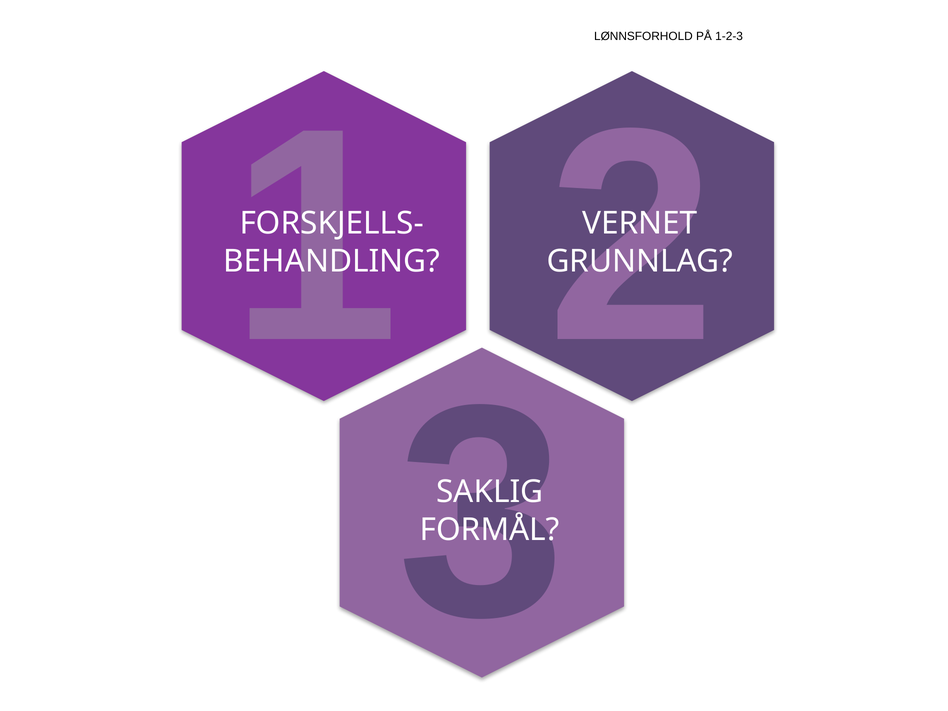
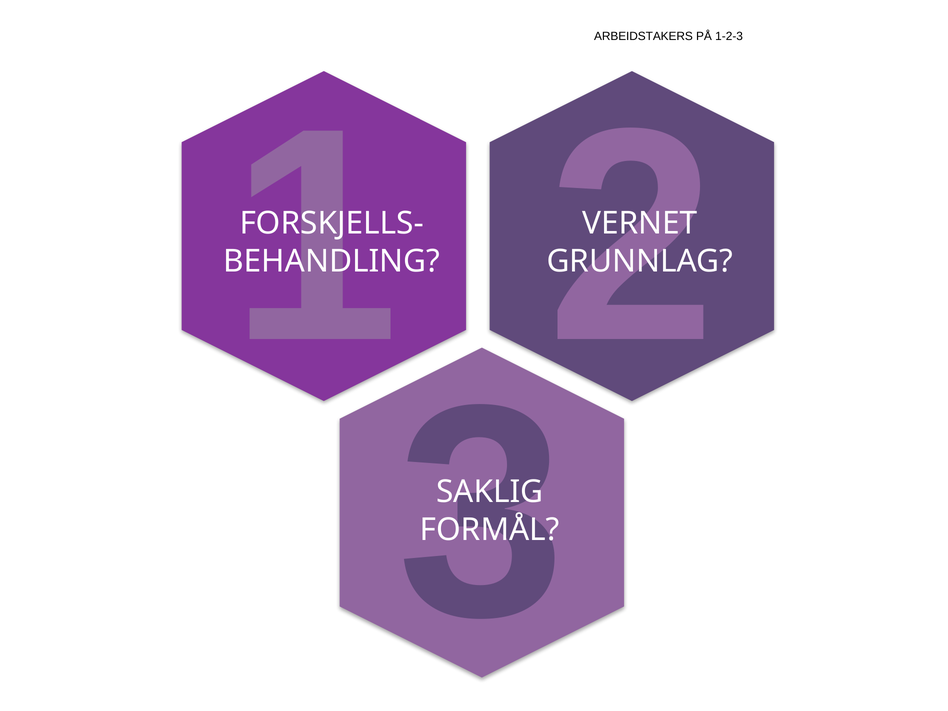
LØNNSFORHOLD: LØNNSFORHOLD -> ARBEIDSTAKERS
